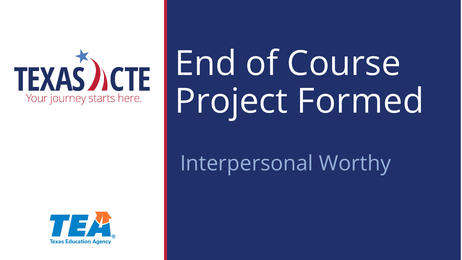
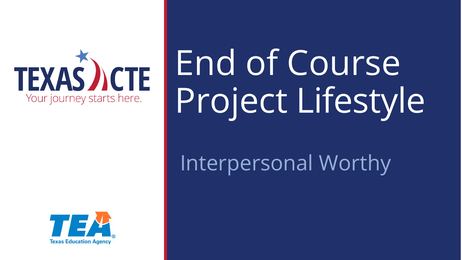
Formed: Formed -> Lifestyle
